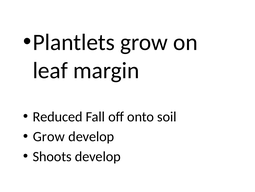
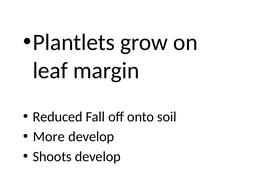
Grow at (49, 136): Grow -> More
